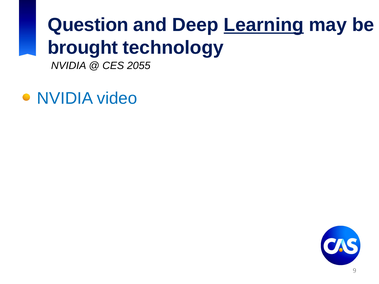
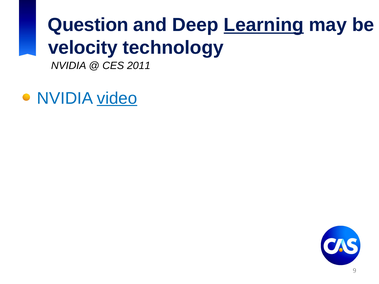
brought: brought -> velocity
2055: 2055 -> 2011
video underline: none -> present
